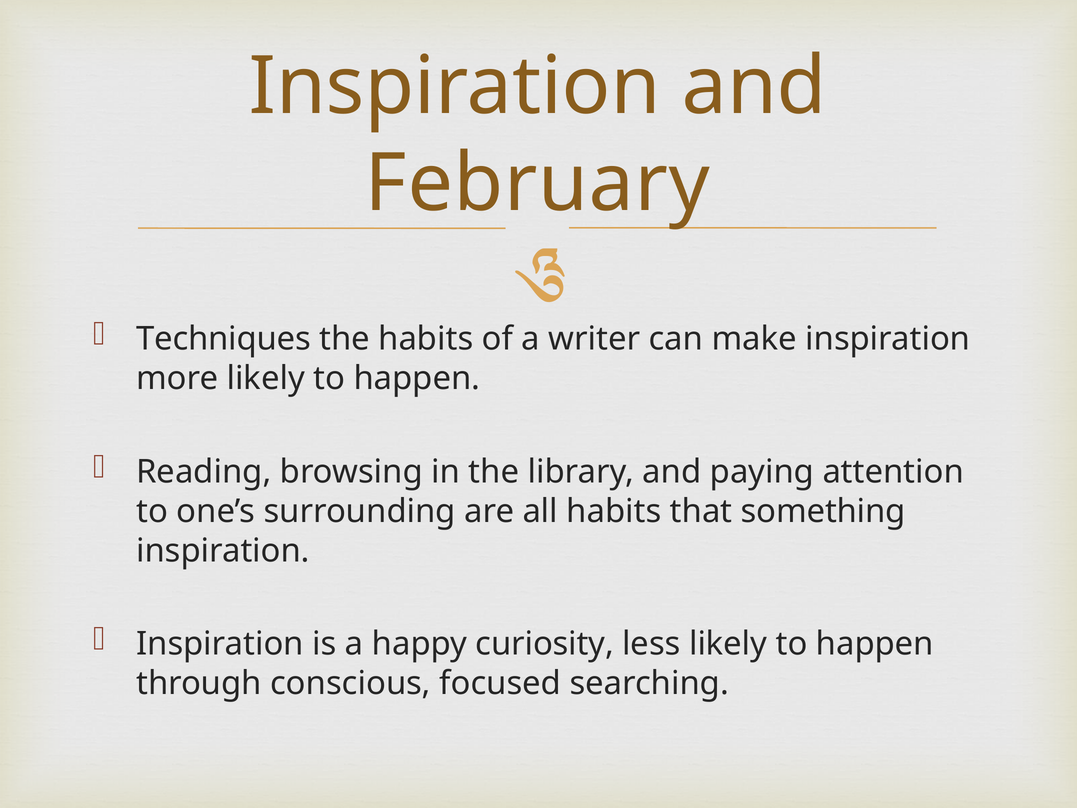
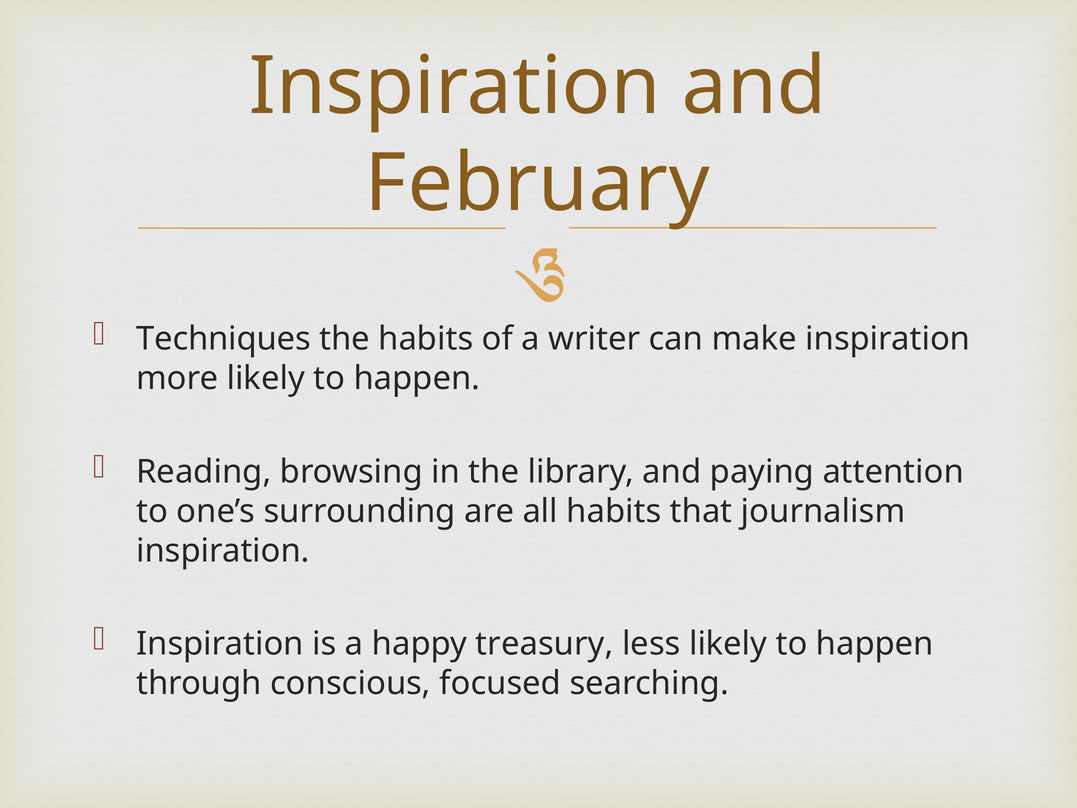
something: something -> journalism
curiosity: curiosity -> treasury
